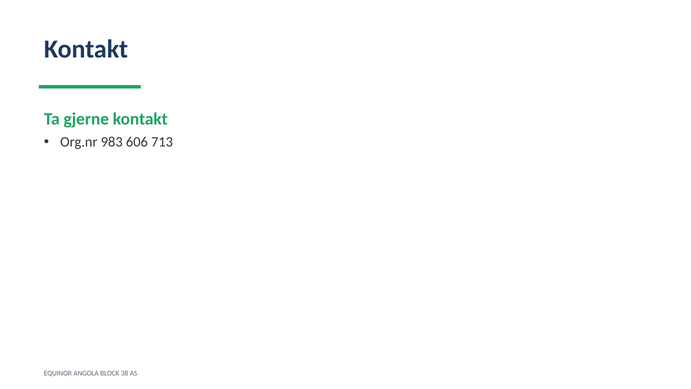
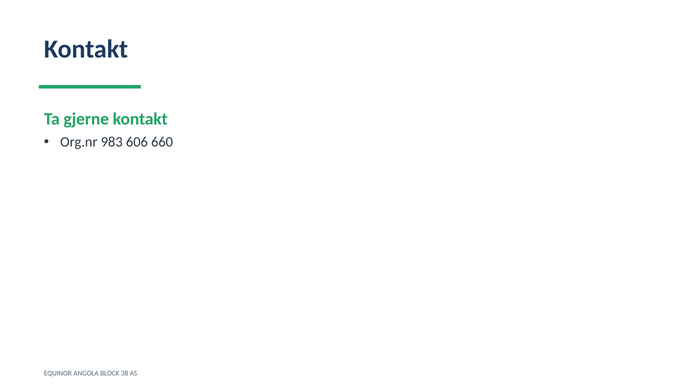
713: 713 -> 660
